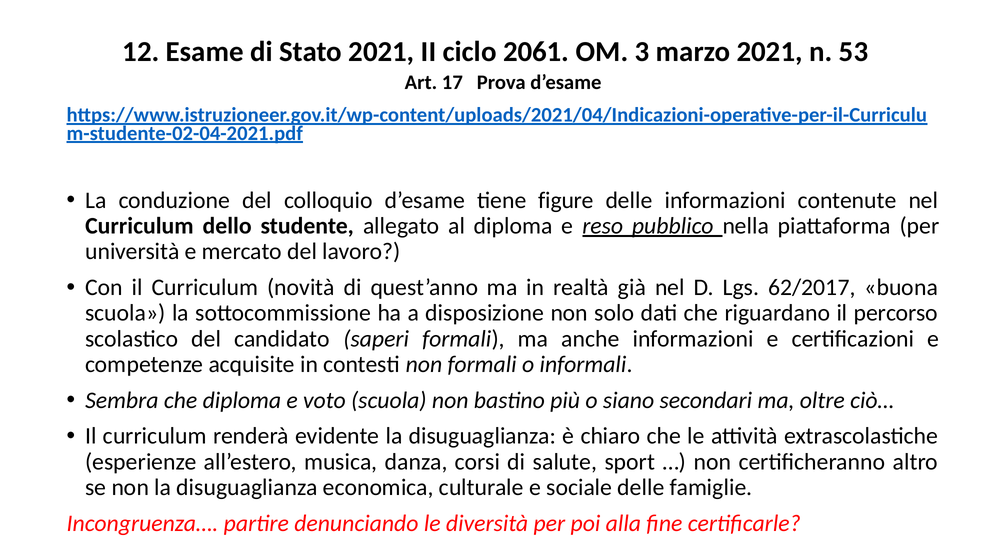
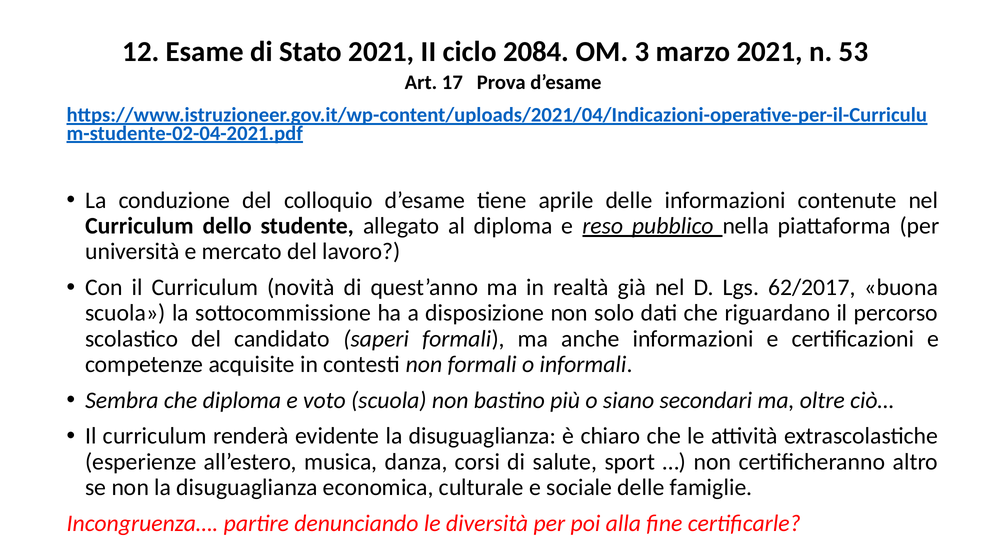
2061: 2061 -> 2084
figure: figure -> aprile
